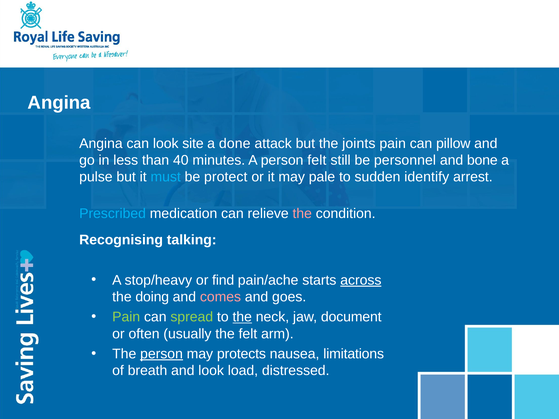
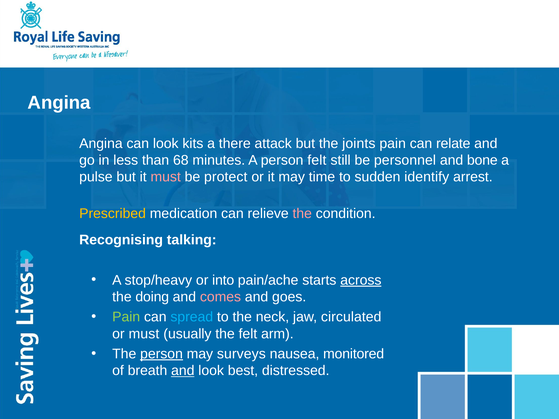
site: site -> kits
done: done -> there
pillow: pillow -> relate
40: 40 -> 68
must at (166, 177) colour: light blue -> pink
pale: pale -> time
Prescribed colour: light blue -> yellow
find: find -> into
spread colour: light green -> light blue
the at (242, 317) underline: present -> none
document: document -> circulated
or often: often -> must
protects: protects -> surveys
limitations: limitations -> monitored
and at (183, 371) underline: none -> present
load: load -> best
